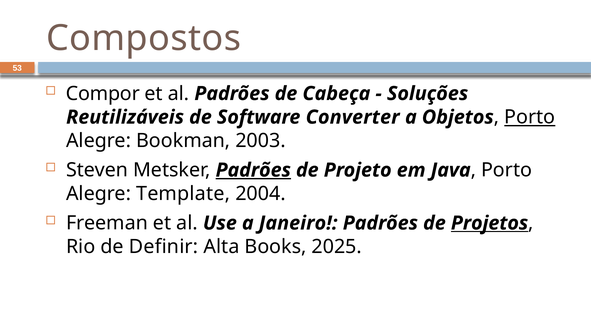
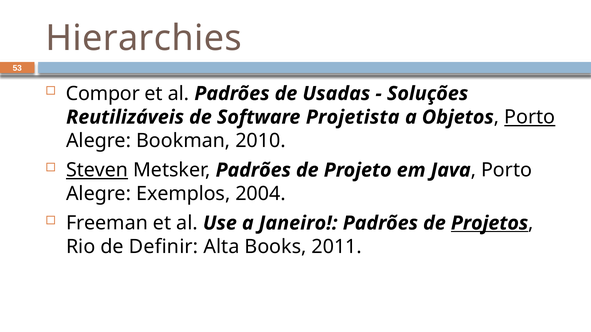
Compostos: Compostos -> Hierarchies
Cabeça: Cabeça -> Usadas
Converter: Converter -> Projetista
2003: 2003 -> 2010
Steven underline: none -> present
Padrões at (253, 170) underline: present -> none
Template: Template -> Exemplos
2025: 2025 -> 2011
